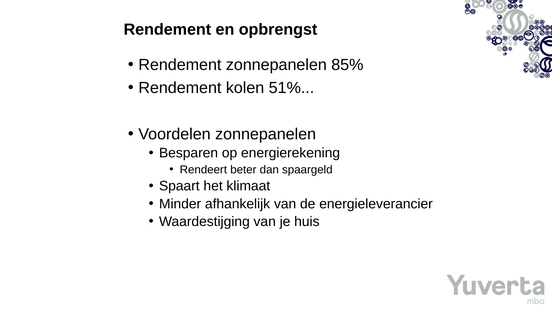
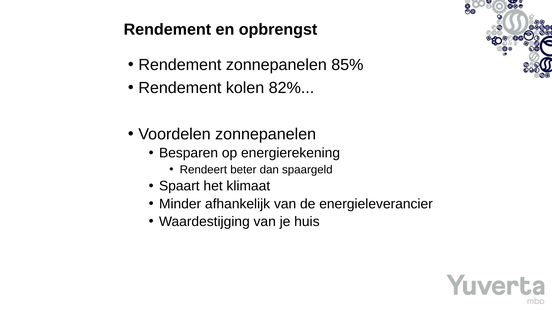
51%: 51% -> 82%
